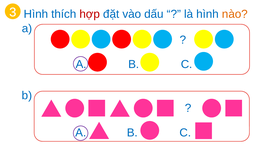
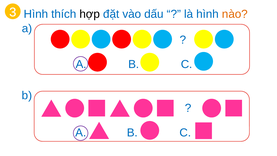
hợp colour: red -> black
